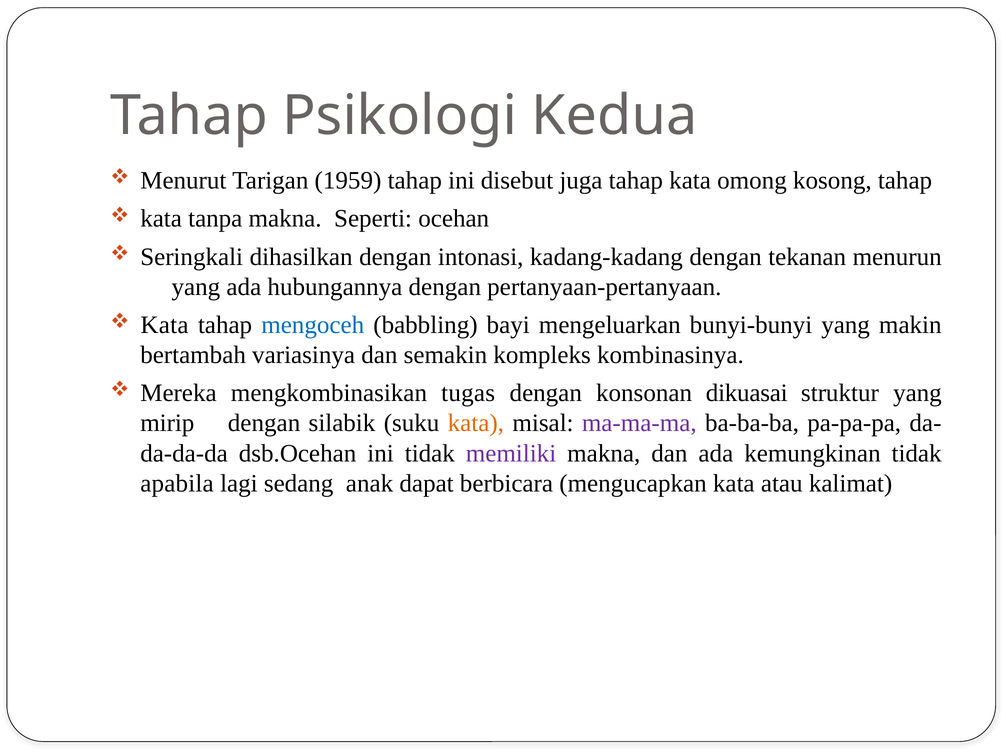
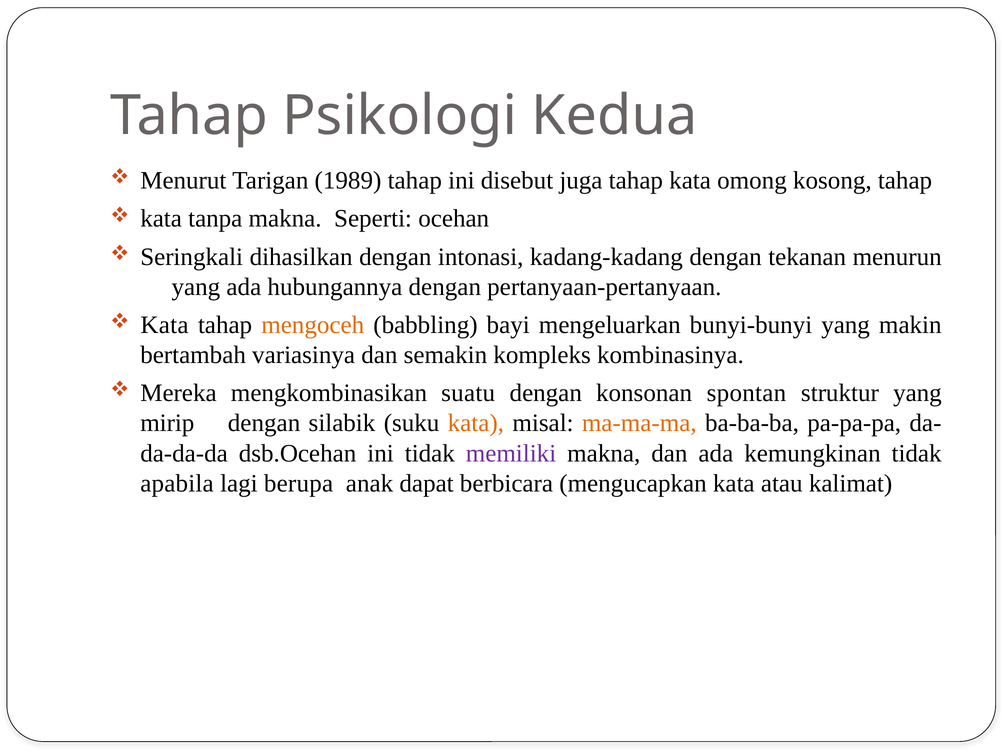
1959: 1959 -> 1989
mengoceh colour: blue -> orange
tugas: tugas -> suatu
dikuasai: dikuasai -> spontan
ma-ma-ma colour: purple -> orange
sedang: sedang -> berupa
